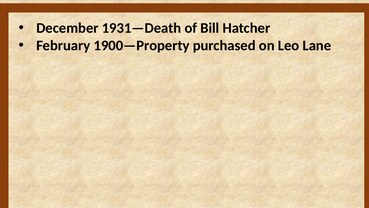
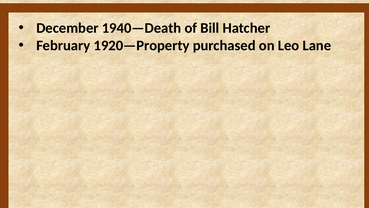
1931—Death: 1931—Death -> 1940—Death
1900—Property: 1900—Property -> 1920—Property
